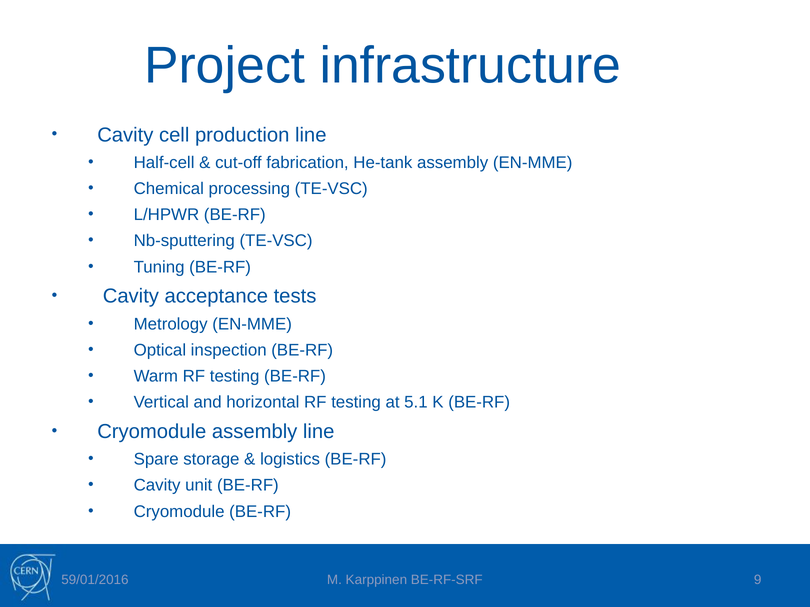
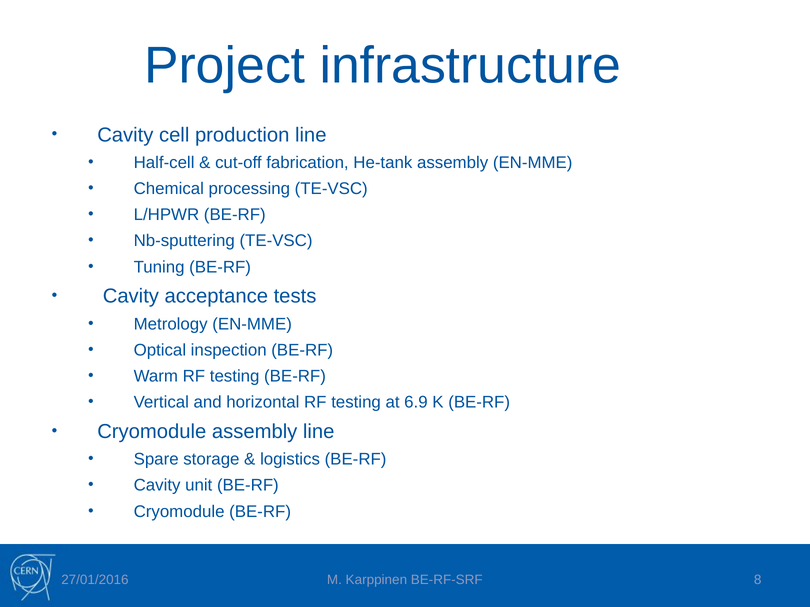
5.1: 5.1 -> 6.9
59/01/2016: 59/01/2016 -> 27/01/2016
9: 9 -> 8
